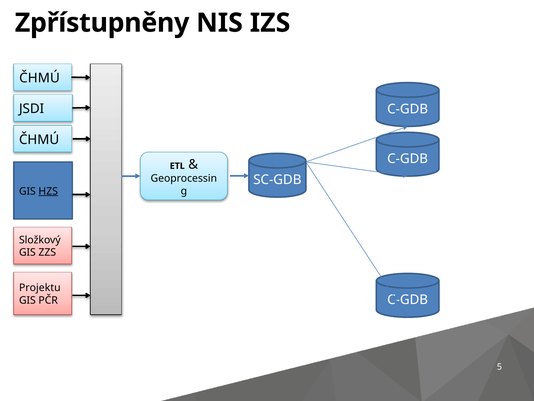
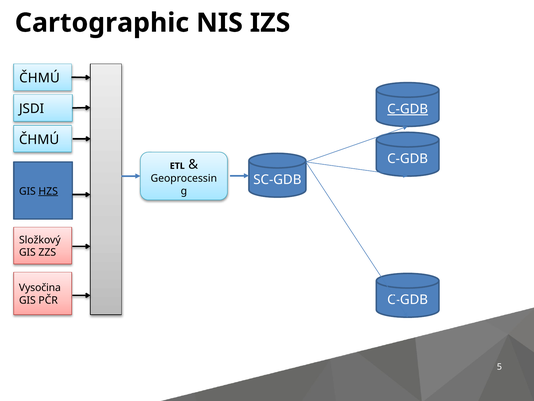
Zpřístupněny: Zpřístupněny -> Cartographic
C-GDB at (408, 109) underline: none -> present
Projektu: Projektu -> Vysočina
